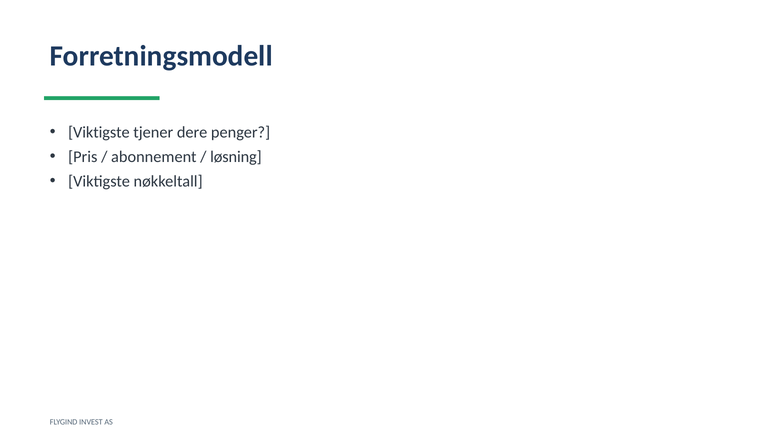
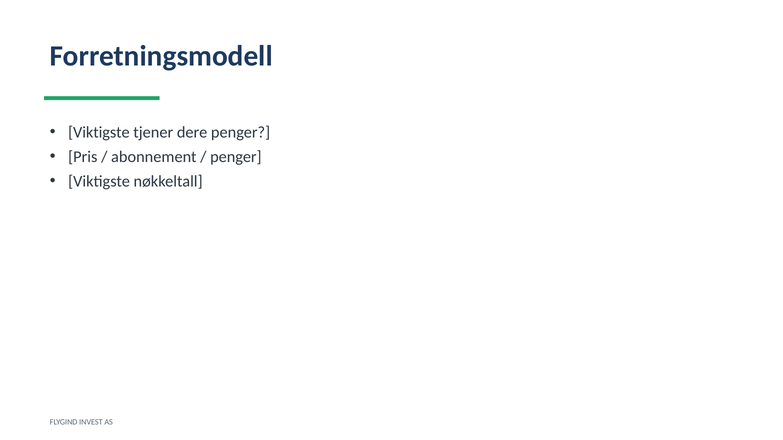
løsning at (236, 157): løsning -> penger
